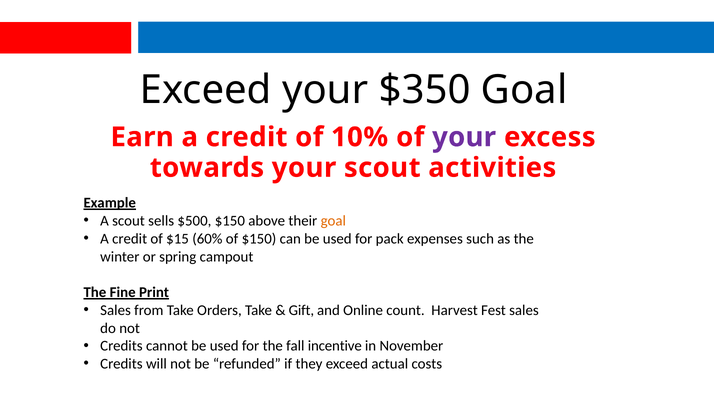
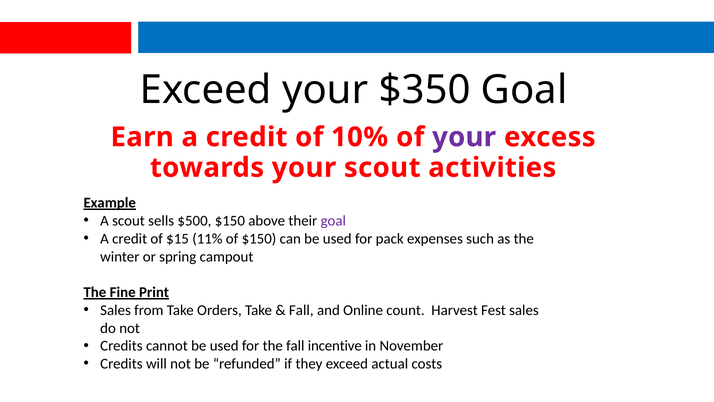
goal at (333, 221) colour: orange -> purple
60%: 60% -> 11%
Gift at (301, 310): Gift -> Fall
